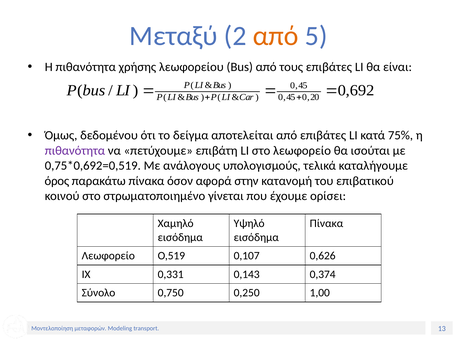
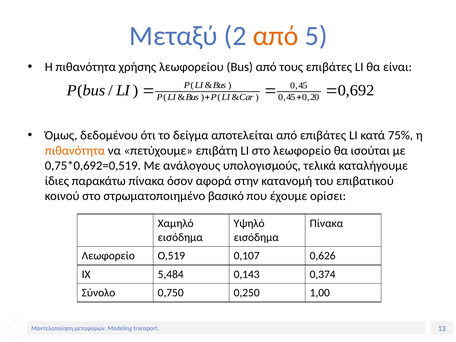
πιθανότητα at (75, 150) colour: purple -> orange
όρος: όρος -> ίδιες
γίνεται: γίνεται -> βασικό
0,331: 0,331 -> 5,484
